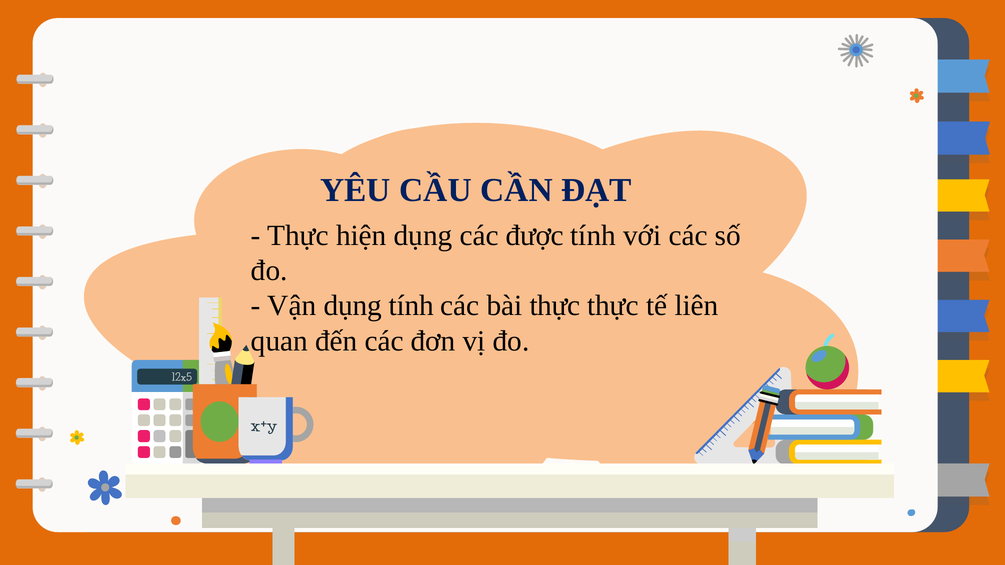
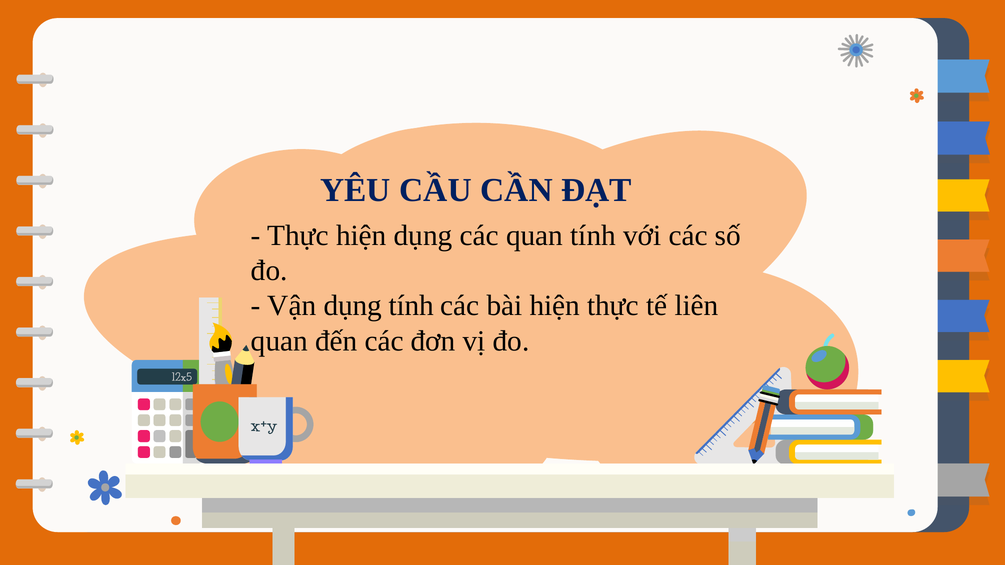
các được: được -> quan
bài thực: thực -> hiện
